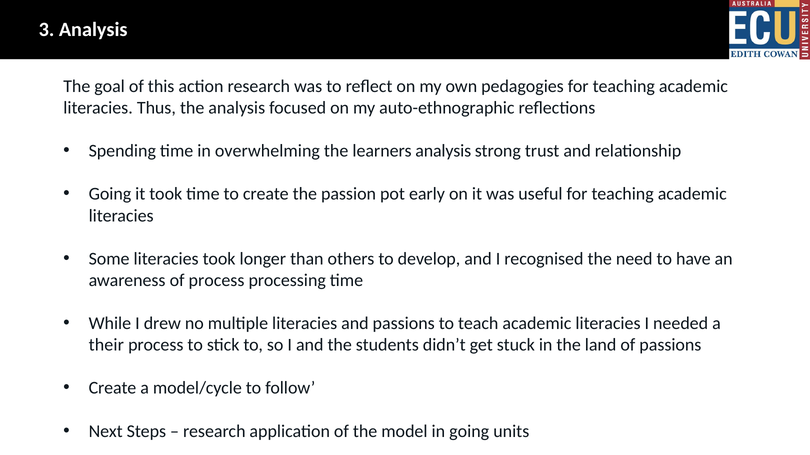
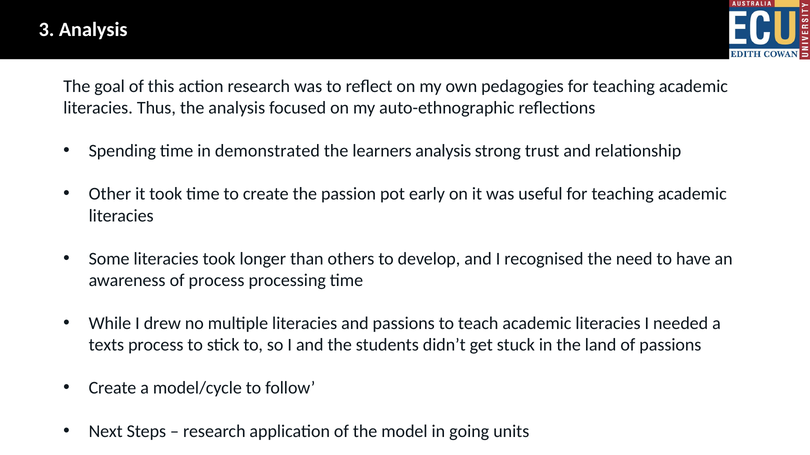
overwhelming: overwhelming -> demonstrated
Going at (110, 194): Going -> Other
their: their -> texts
